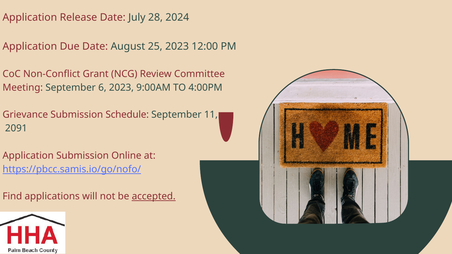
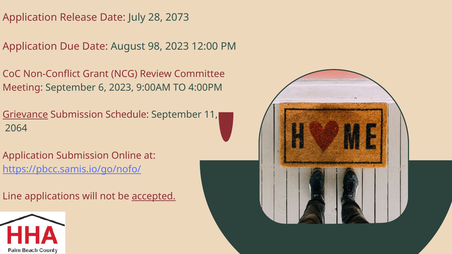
2024: 2024 -> 2073
25: 25 -> 98
Grievance underline: none -> present
2091: 2091 -> 2064
Find: Find -> Line
